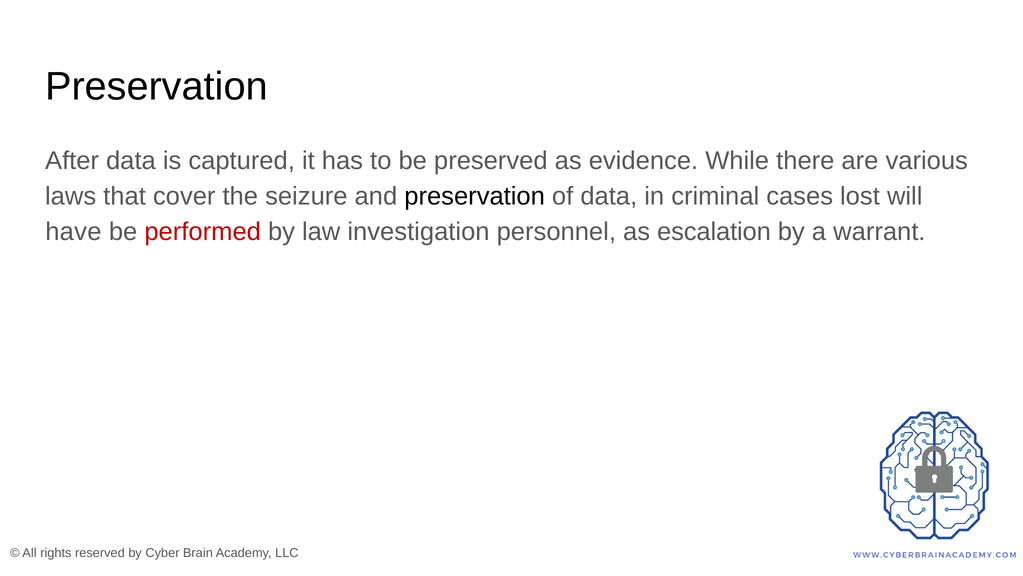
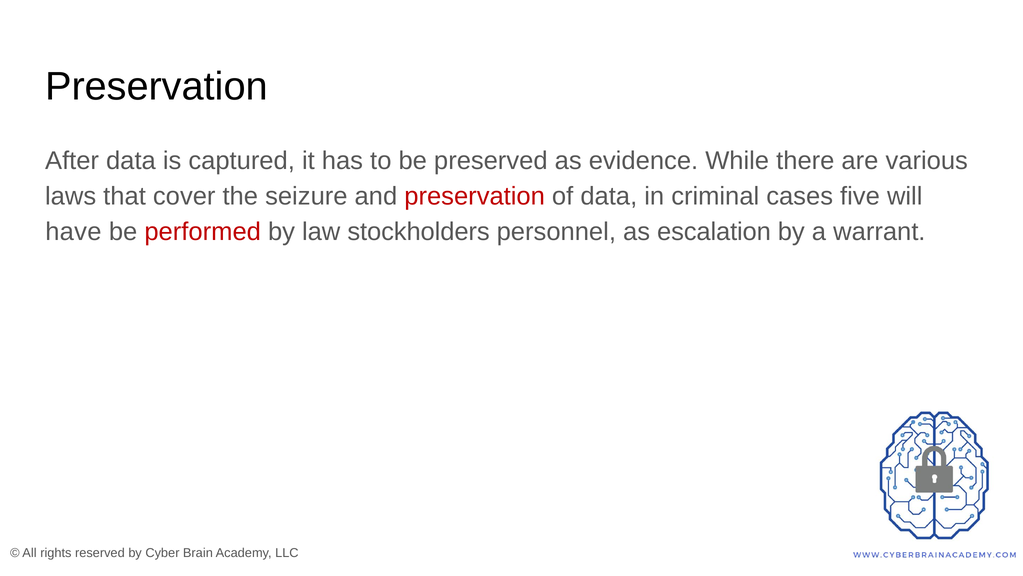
preservation at (475, 196) colour: black -> red
lost: lost -> five
investigation: investigation -> stockholders
